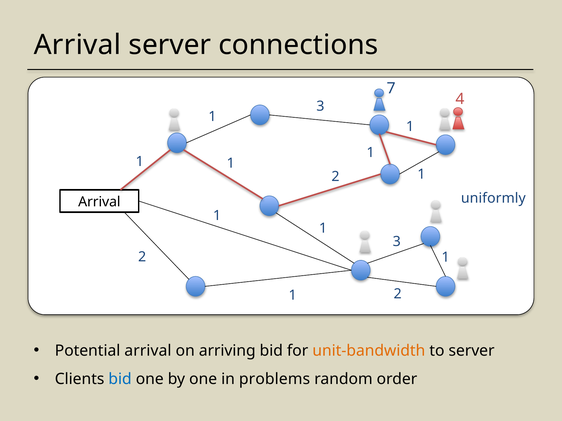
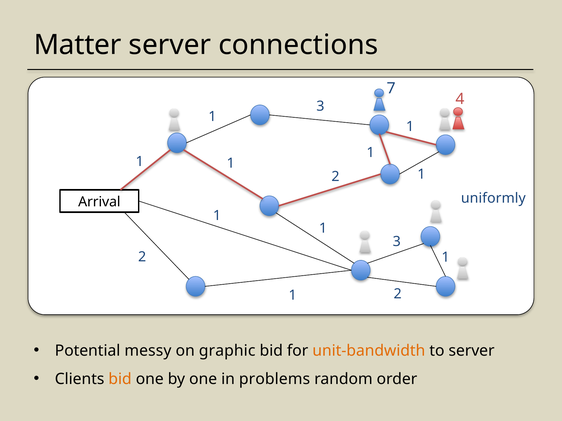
Arrival at (77, 45): Arrival -> Matter
Potential arrival: arrival -> messy
arriving: arriving -> graphic
bid at (120, 379) colour: blue -> orange
